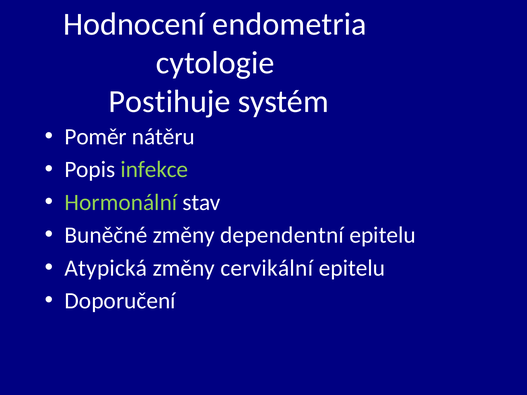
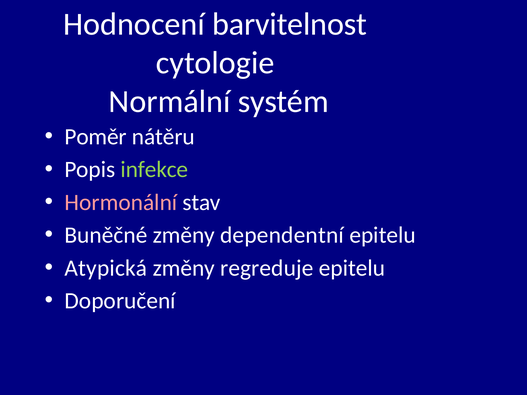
endometria: endometria -> barvitelnost
Postihuje: Postihuje -> Normální
Hormonální colour: light green -> pink
cervikální: cervikální -> regreduje
